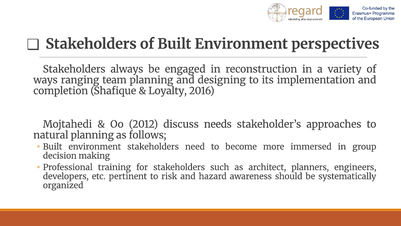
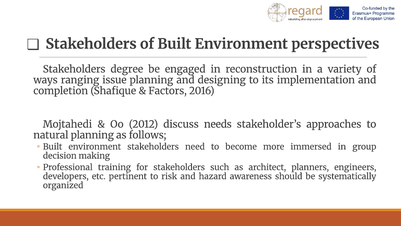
always: always -> degree
team: team -> issue
Loyalty: Loyalty -> Factors
